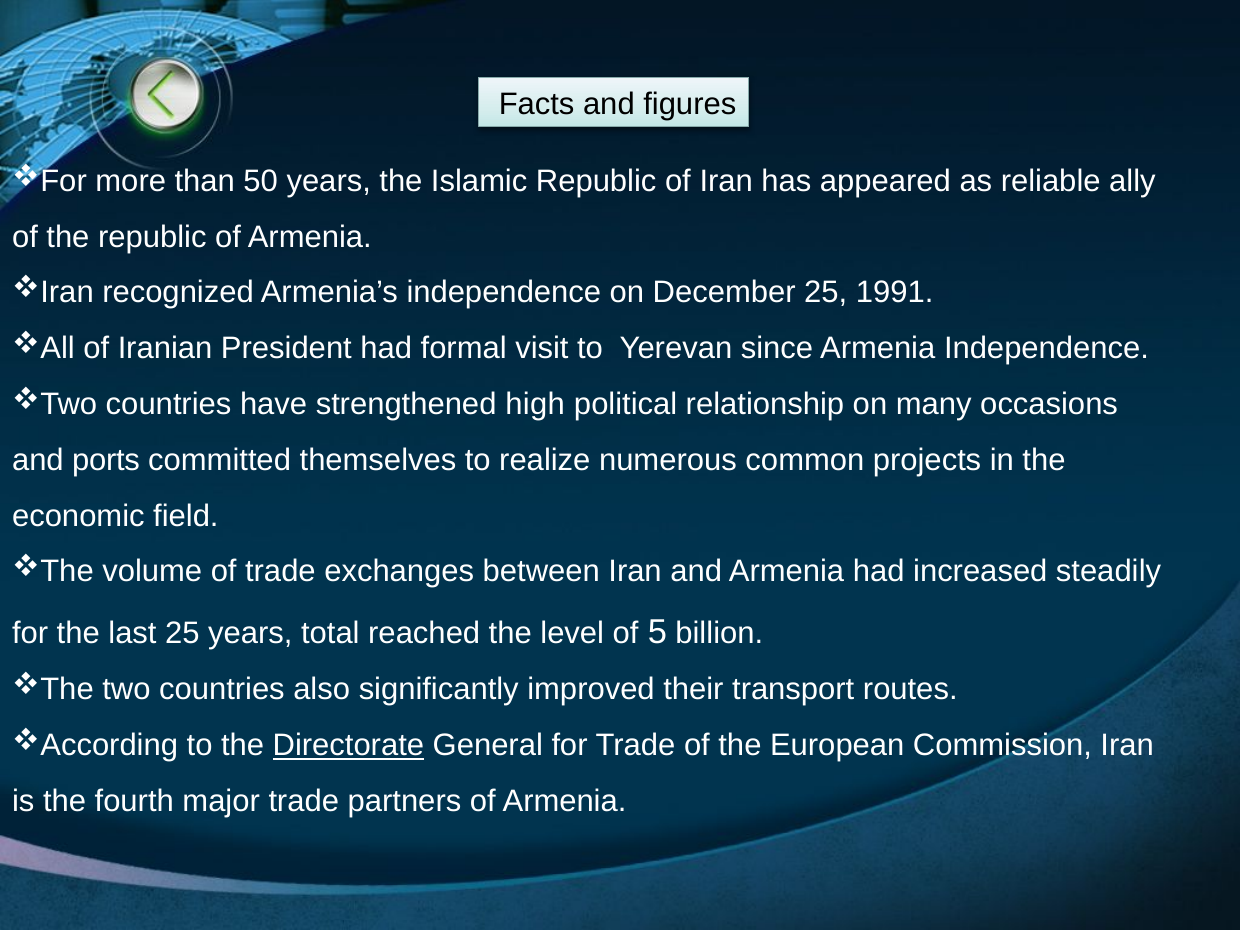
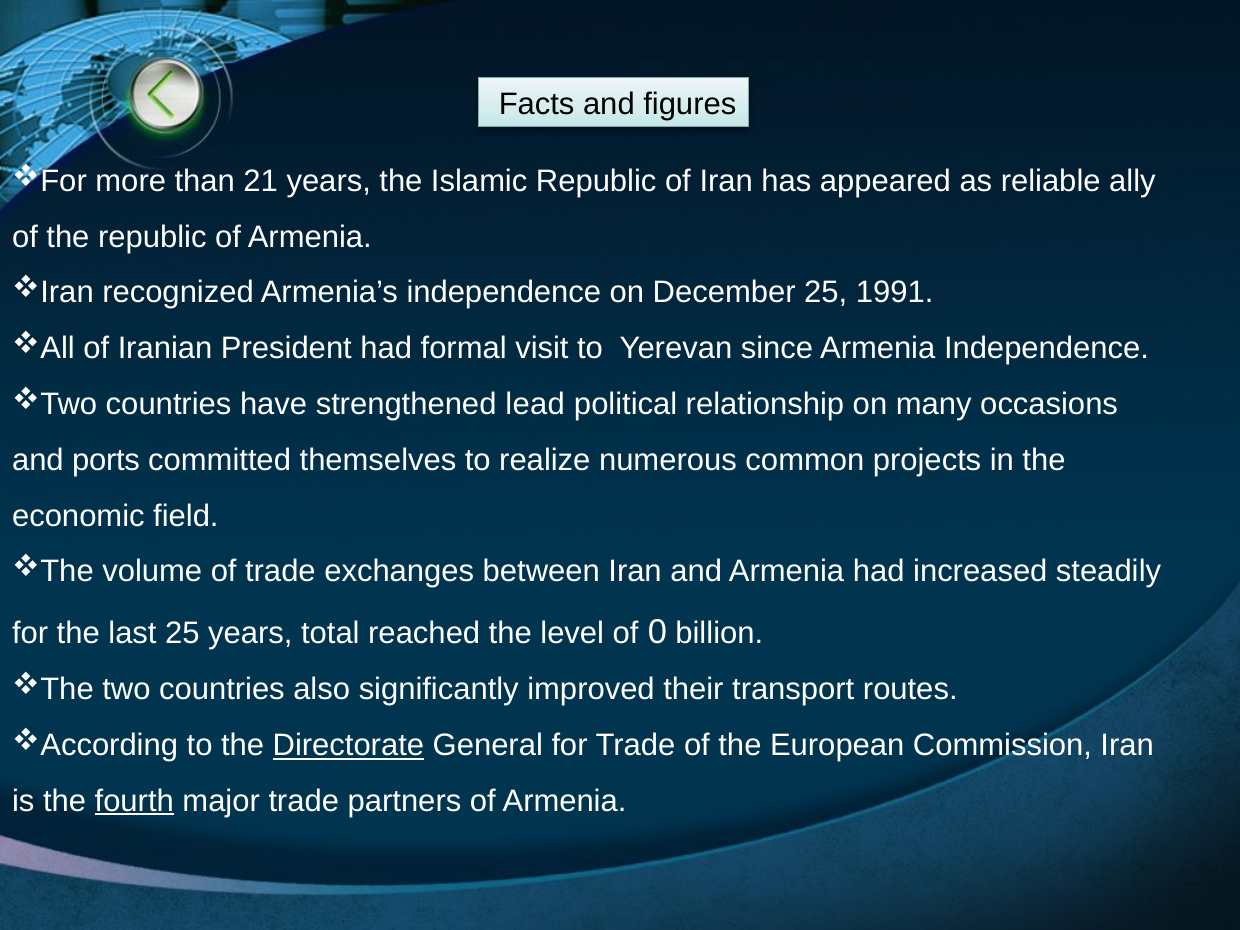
50: 50 -> 21
high: high -> lead
5: 5 -> 0
fourth underline: none -> present
